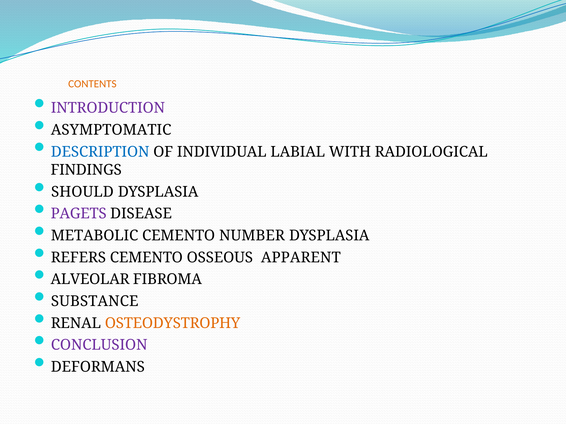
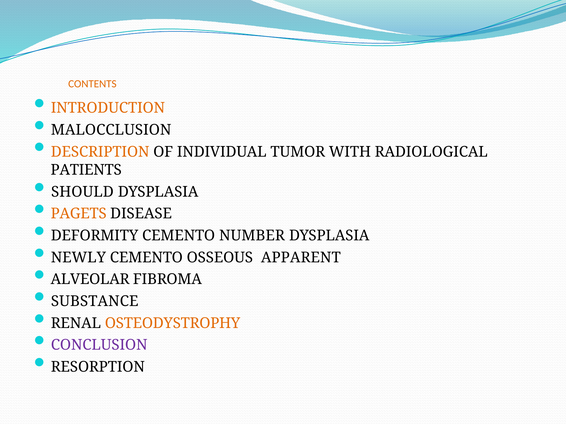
INTRODUCTION colour: purple -> orange
ASYMPTOMATIC: ASYMPTOMATIC -> MALOCCLUSION
DESCRIPTION colour: blue -> orange
LABIAL: LABIAL -> TUMOR
FINDINGS: FINDINGS -> PATIENTS
PAGETS colour: purple -> orange
METABOLIC: METABOLIC -> DEFORMITY
REFERS: REFERS -> NEWLY
DEFORMANS: DEFORMANS -> RESORPTION
